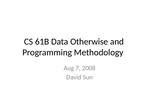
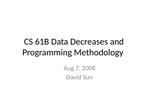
Otherwise: Otherwise -> Decreases
